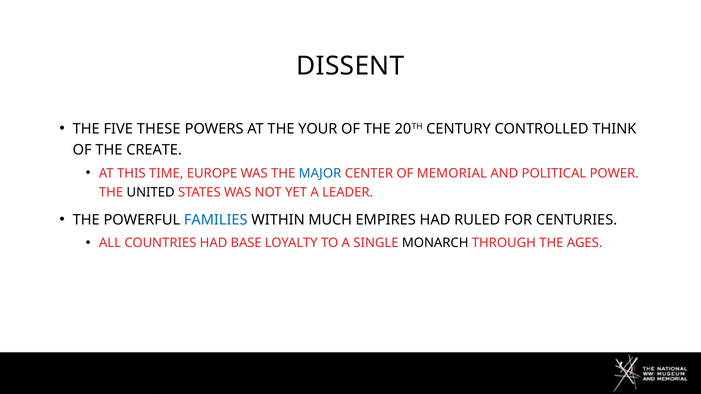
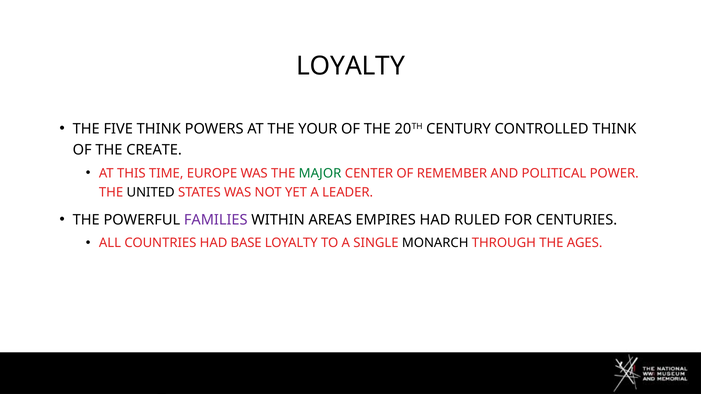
DISSENT at (350, 66): DISSENT -> LOYALTY
FIVE THESE: THESE -> THINK
MAJOR colour: blue -> green
MEMORIAL: MEMORIAL -> REMEMBER
FAMILIES colour: blue -> purple
MUCH: MUCH -> AREAS
